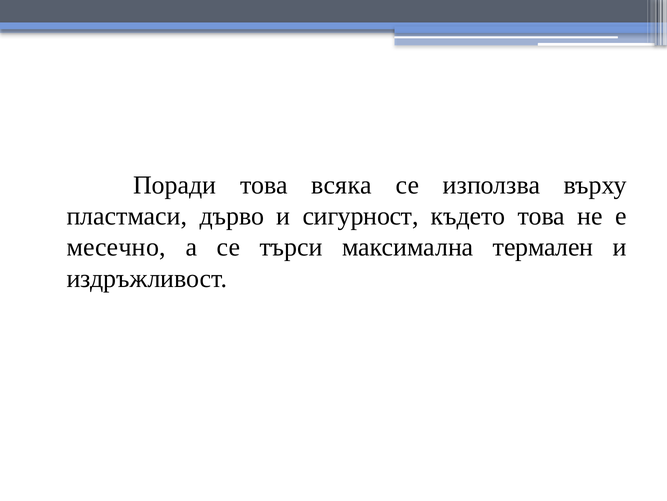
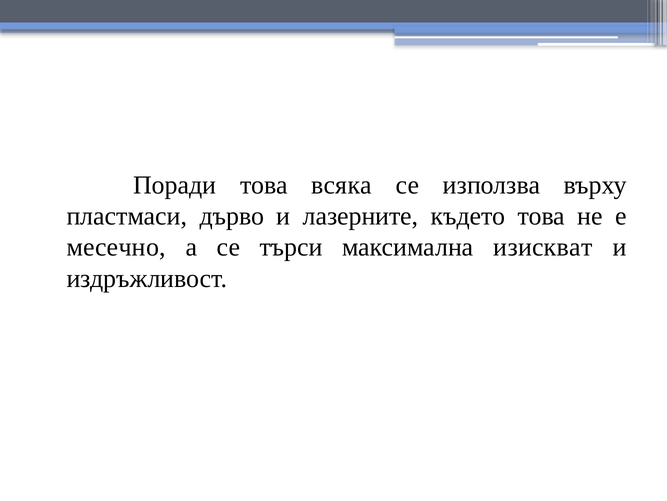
сигурност: сигурност -> лазерните
термален: термален -> изискват
